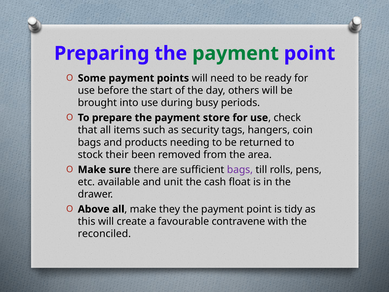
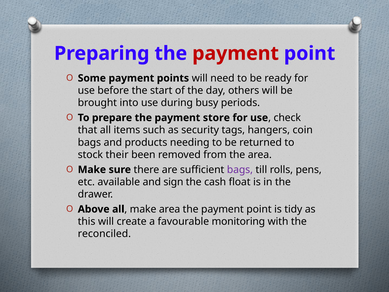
payment at (236, 53) colour: green -> red
unit: unit -> sign
make they: they -> area
contravene: contravene -> monitoring
